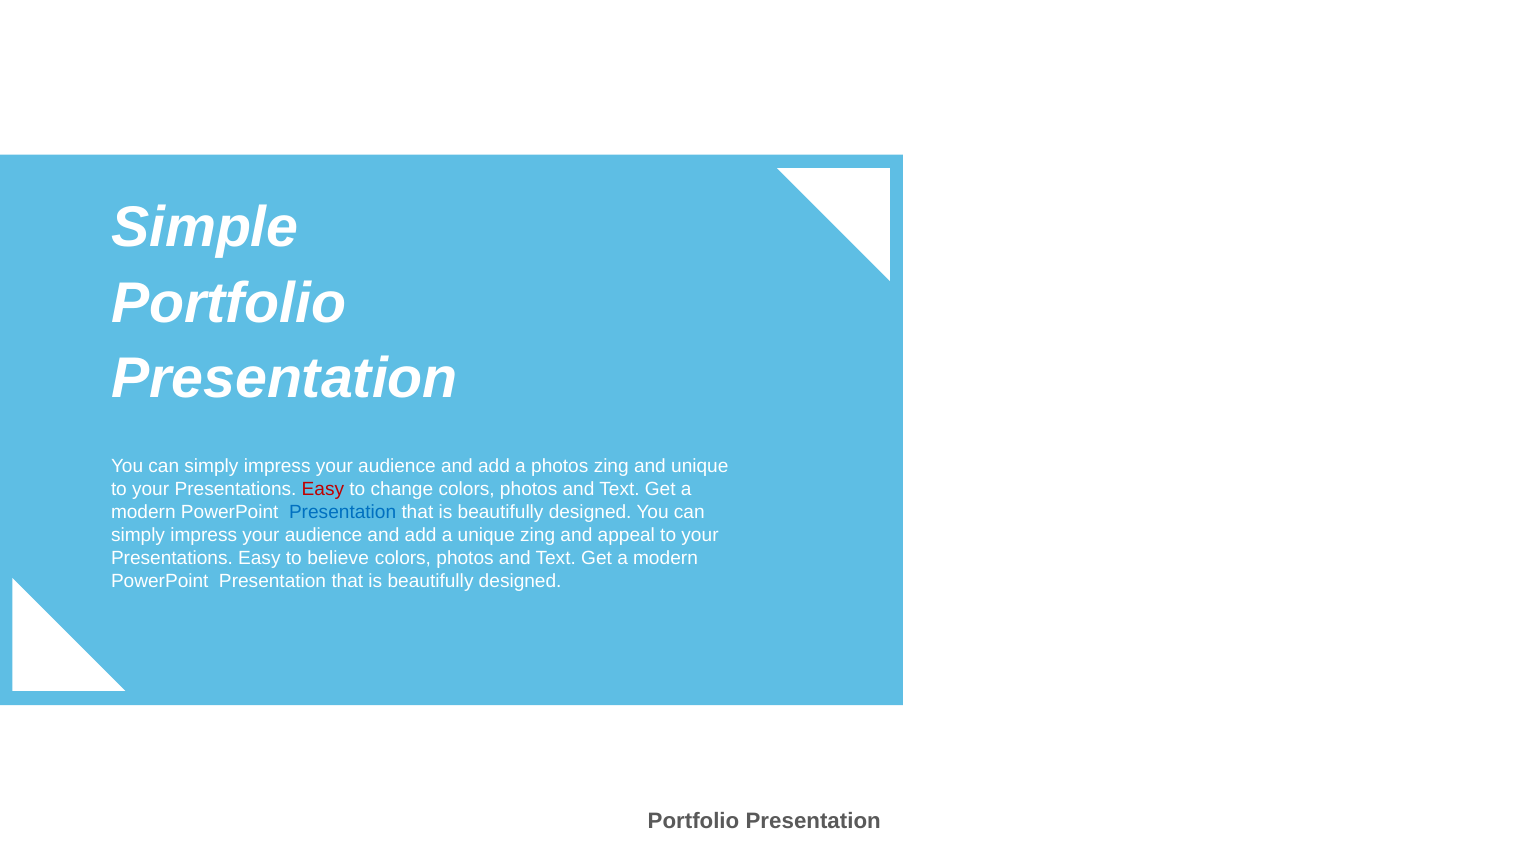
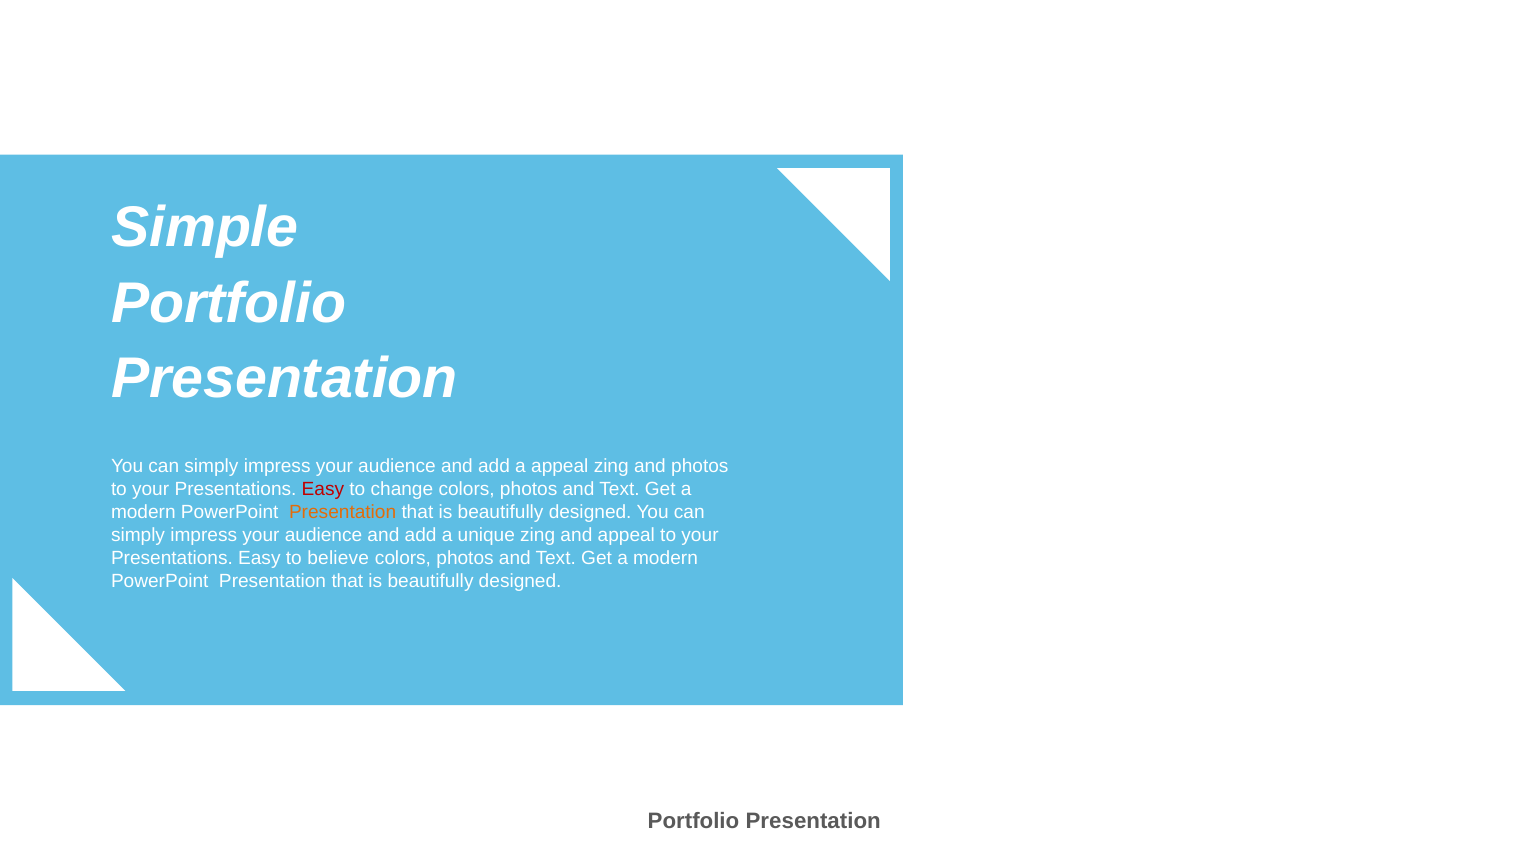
a photos: photos -> appeal
and unique: unique -> photos
Presentation at (343, 512) colour: blue -> orange
